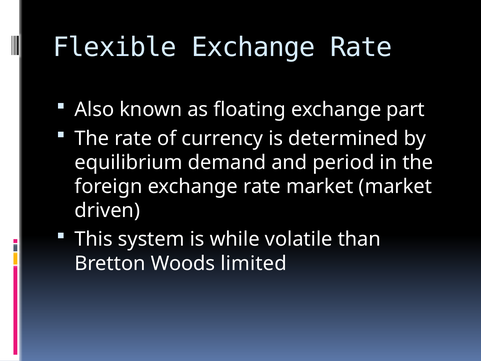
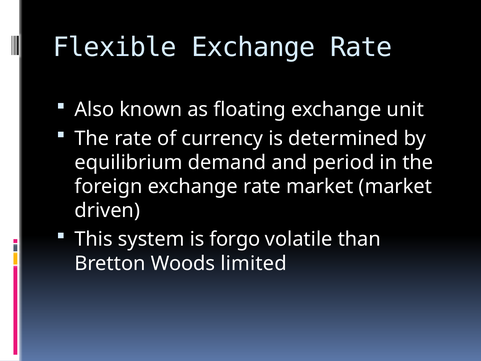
part: part -> unit
while: while -> forgo
